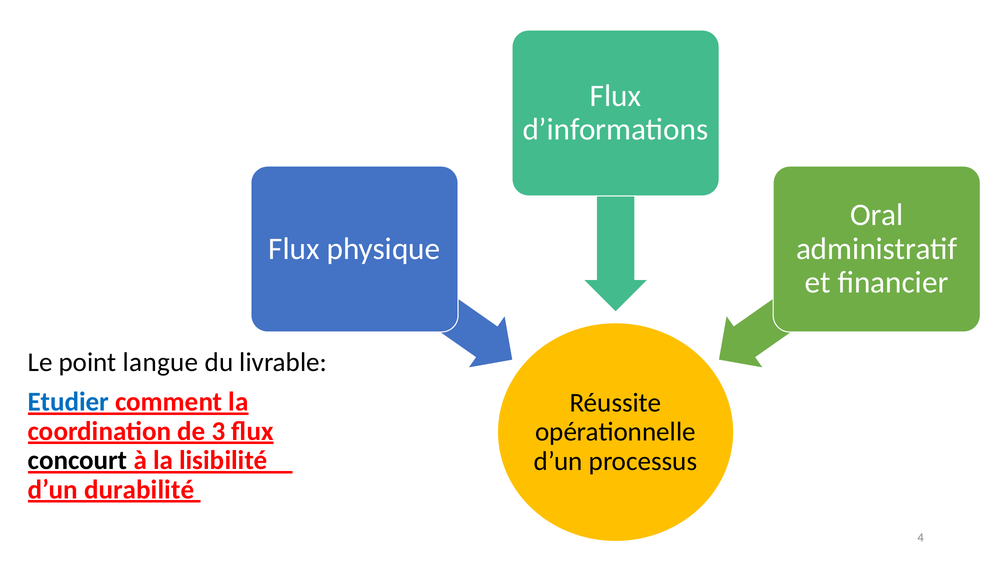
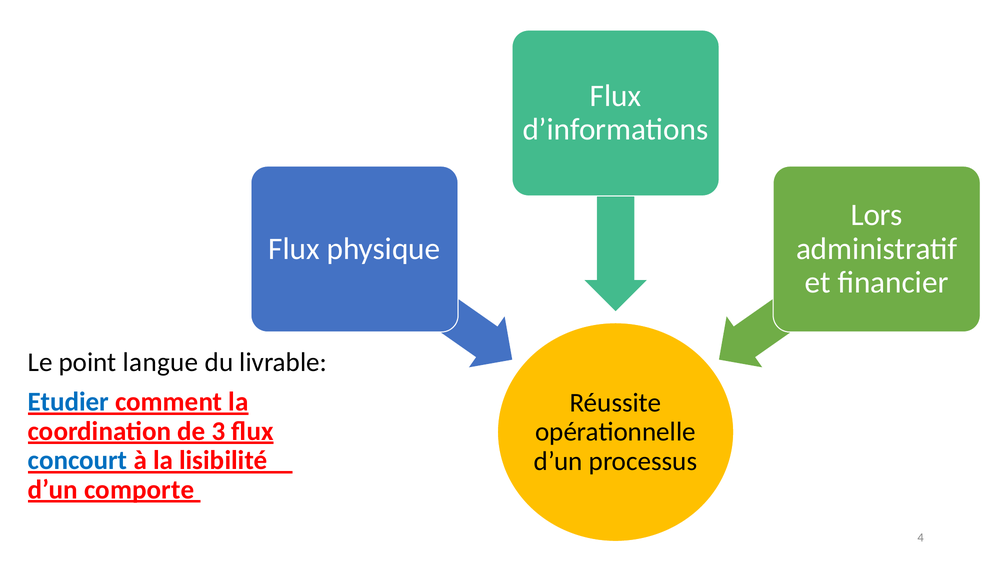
Oral: Oral -> Lors
concourt colour: black -> blue
durabilité: durabilité -> comporte
